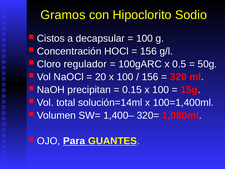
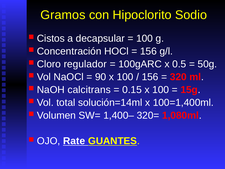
20: 20 -> 90
precipitan: precipitan -> calcitrans
Para: Para -> Rate
